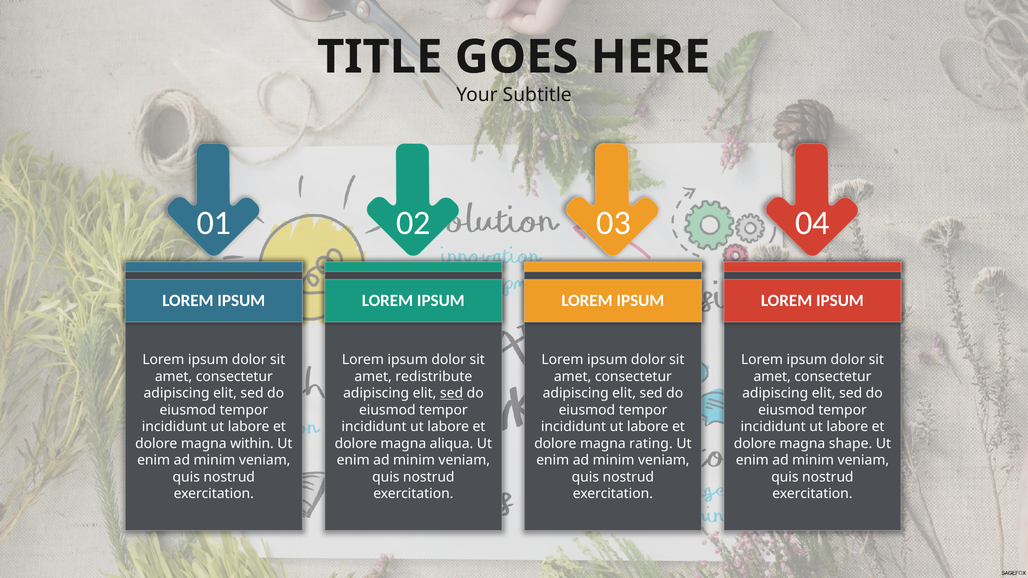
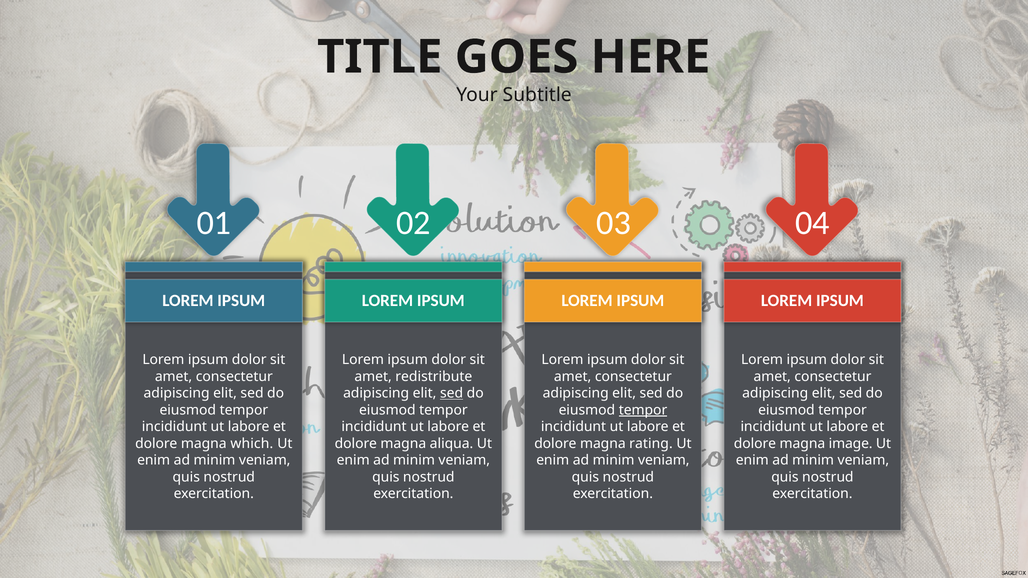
tempor at (643, 410) underline: none -> present
within: within -> which
shape: shape -> image
